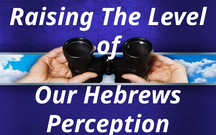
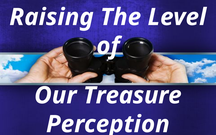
Hebrews: Hebrews -> Treasure
